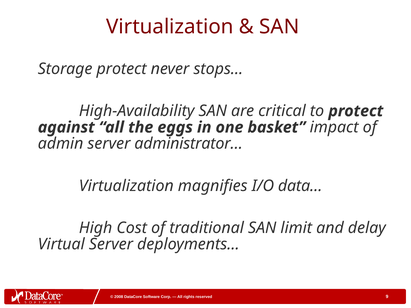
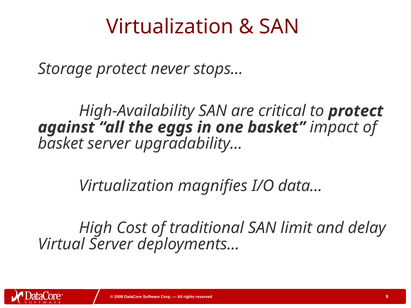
admin at (61, 144): admin -> basket
administrator…: administrator… -> upgradability…
